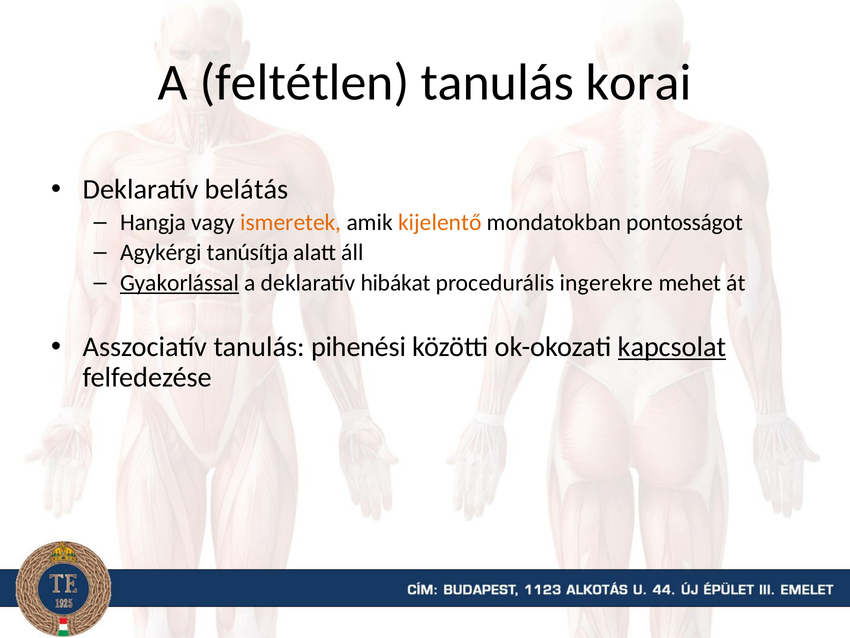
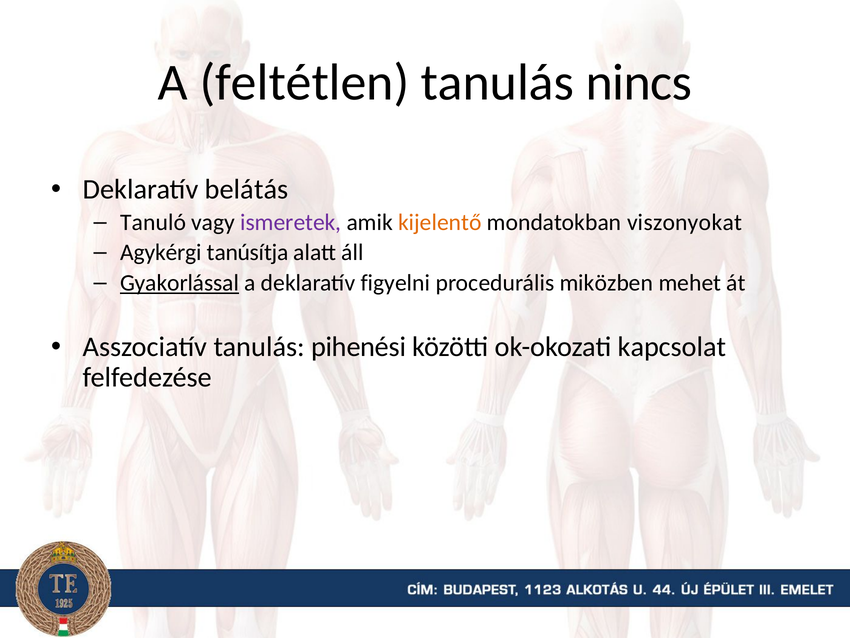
korai: korai -> nincs
Hangja: Hangja -> Tanuló
ismeretek colour: orange -> purple
pontosságot: pontosságot -> viszonyokat
hibákat: hibákat -> figyelni
ingerekre: ingerekre -> miközben
kapcsolat underline: present -> none
